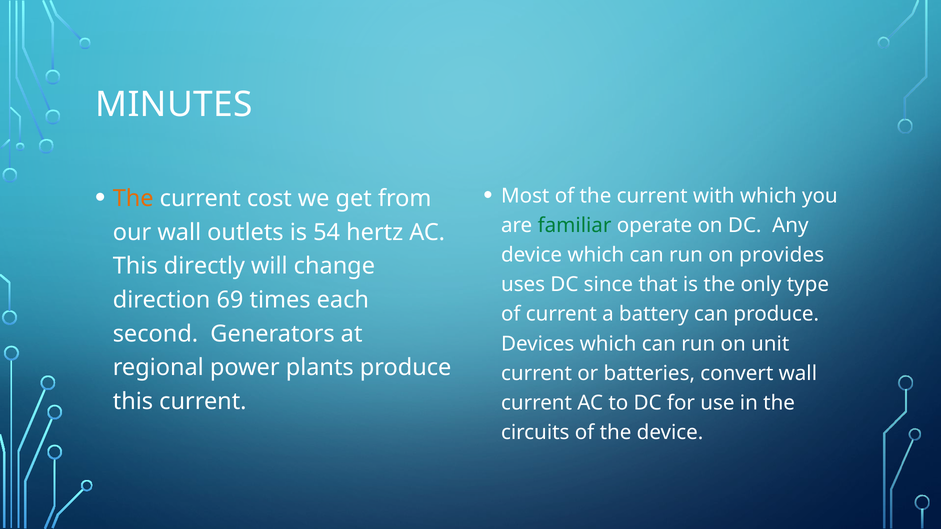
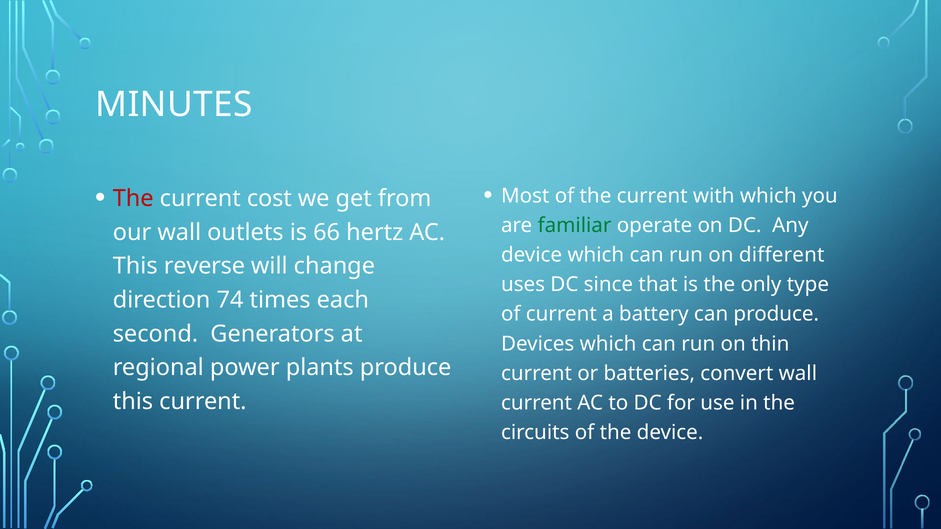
The at (133, 199) colour: orange -> red
54: 54 -> 66
provides: provides -> different
directly: directly -> reverse
69: 69 -> 74
unit: unit -> thin
